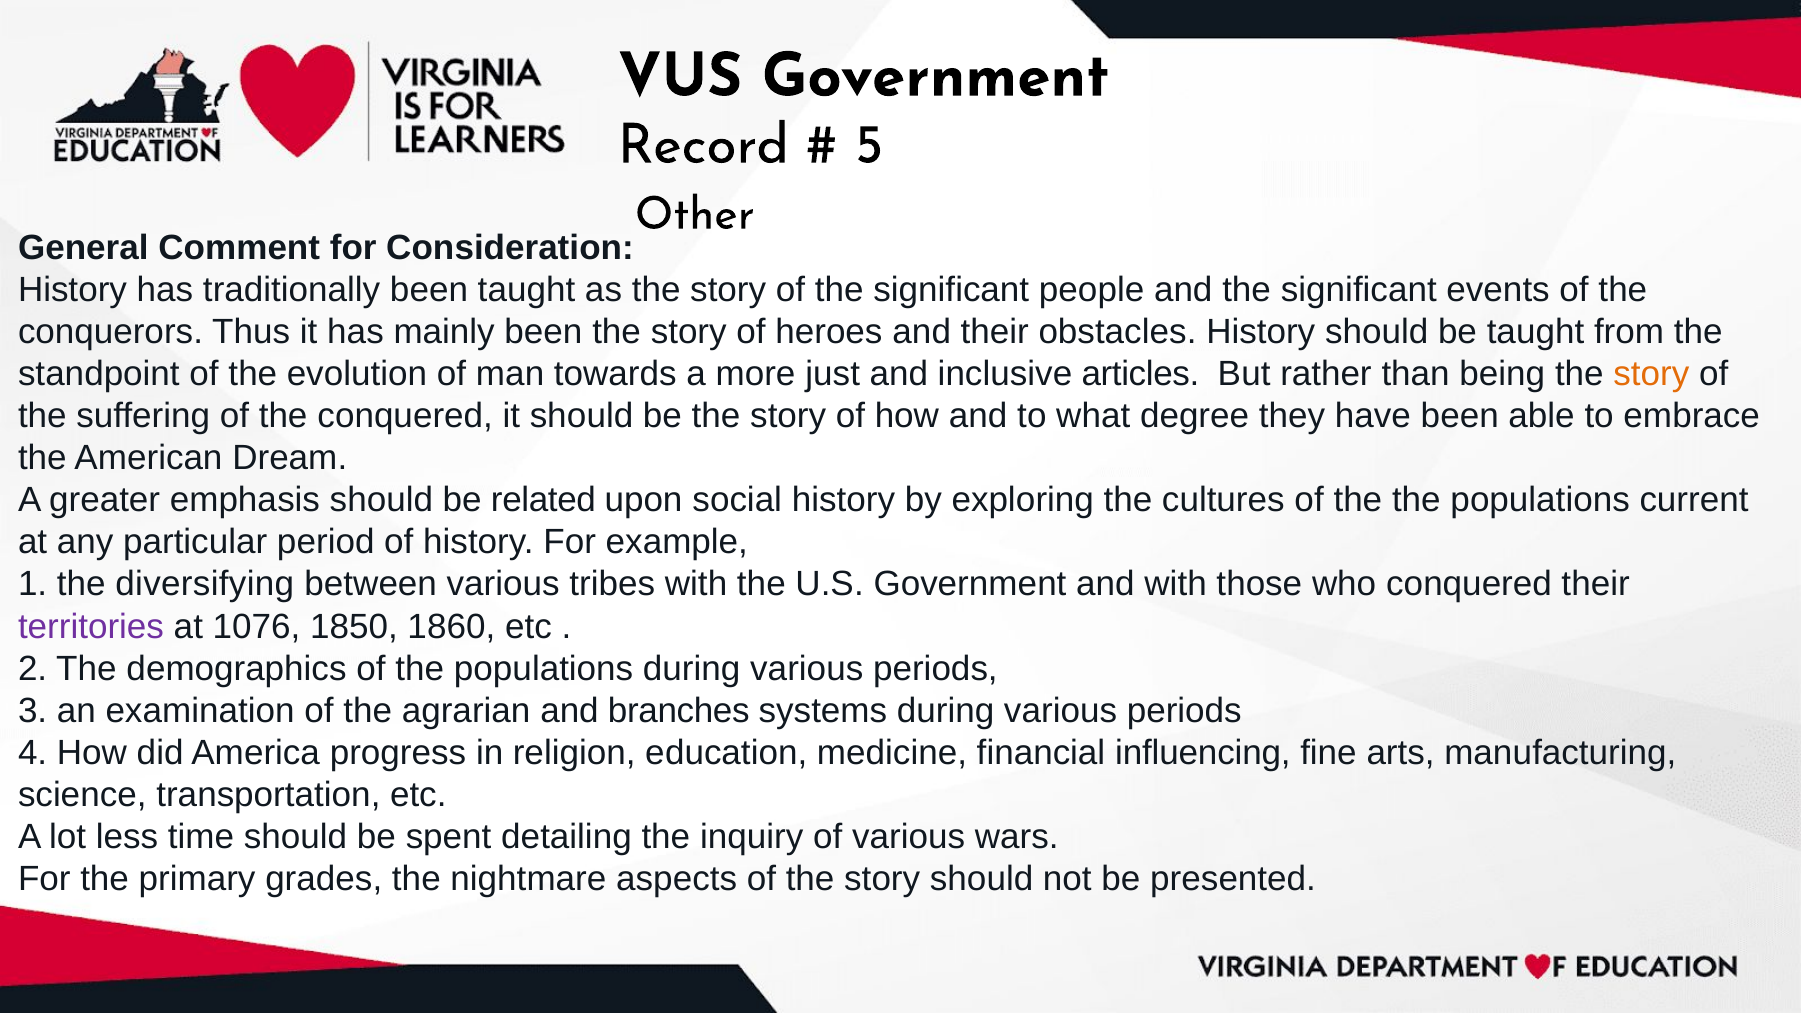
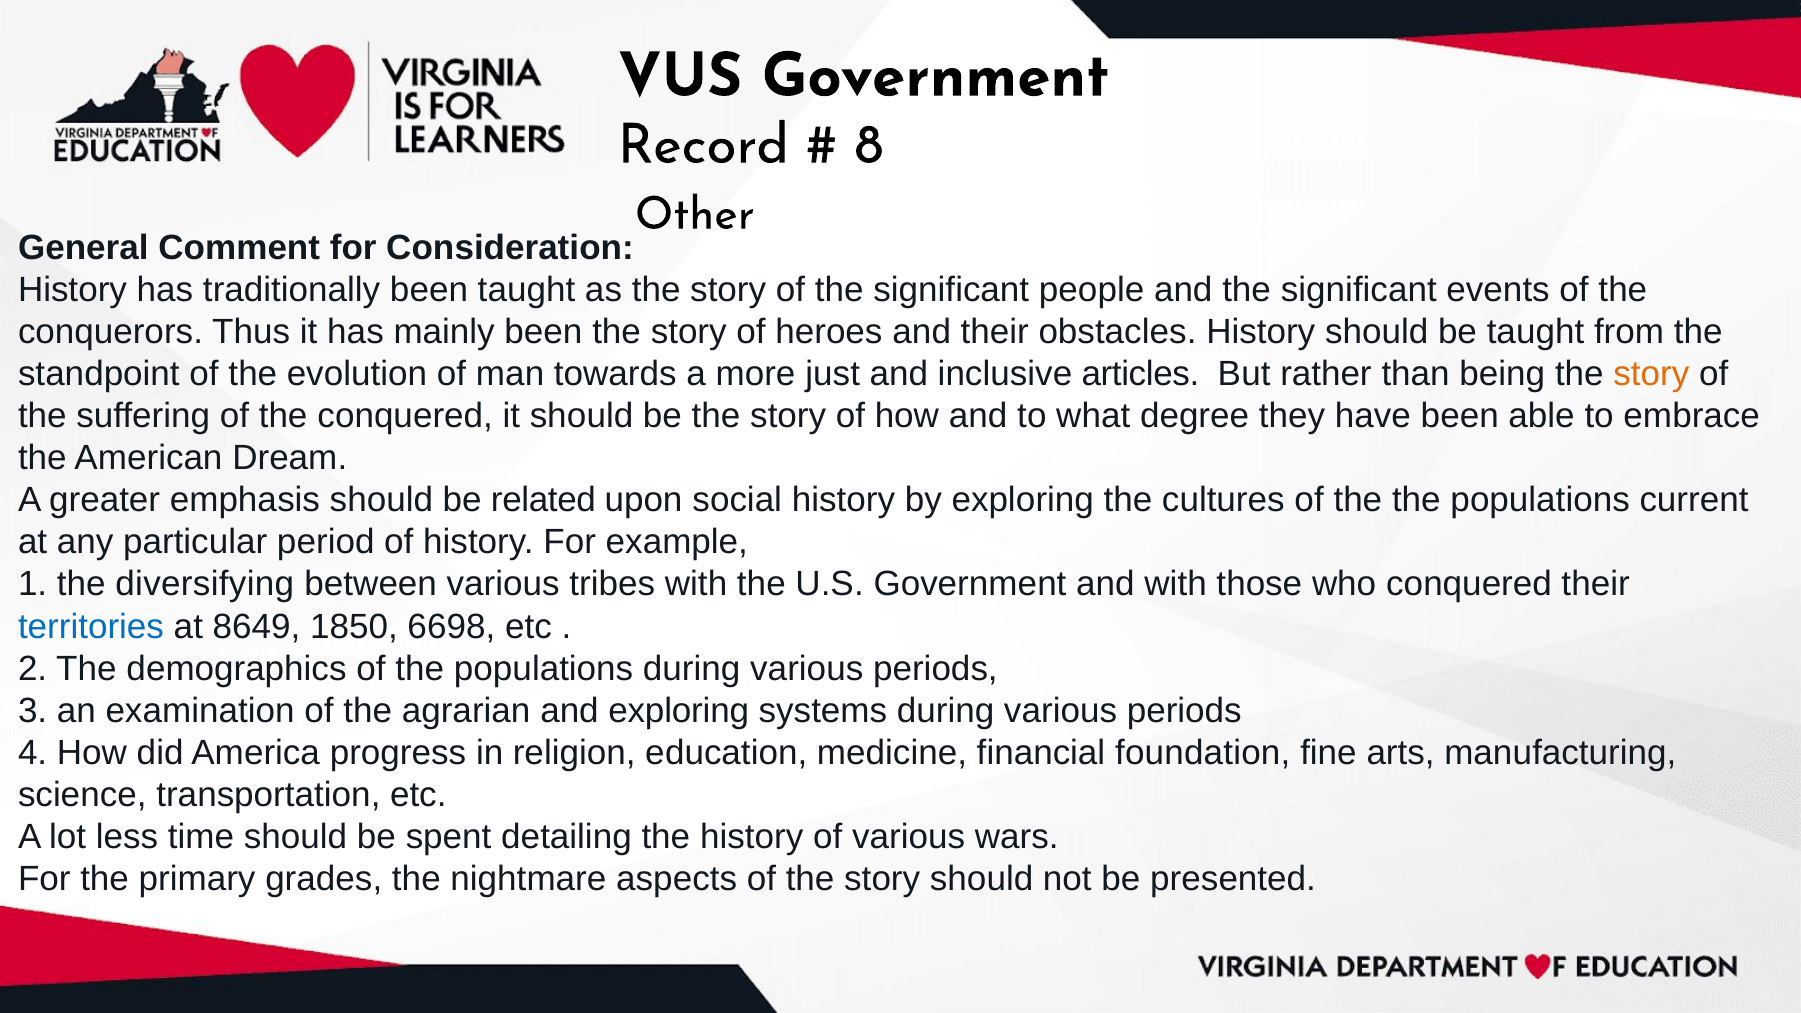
5: 5 -> 8
territories colour: purple -> blue
1076: 1076 -> 8649
1860: 1860 -> 6698
and branches: branches -> exploring
influencing: influencing -> foundation
the inquiry: inquiry -> history
